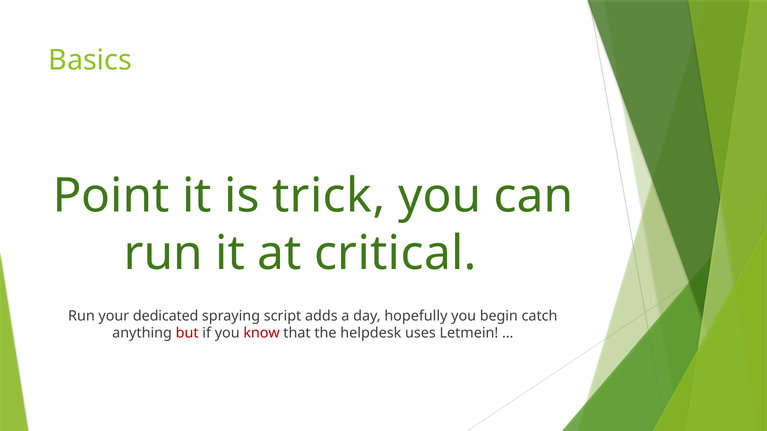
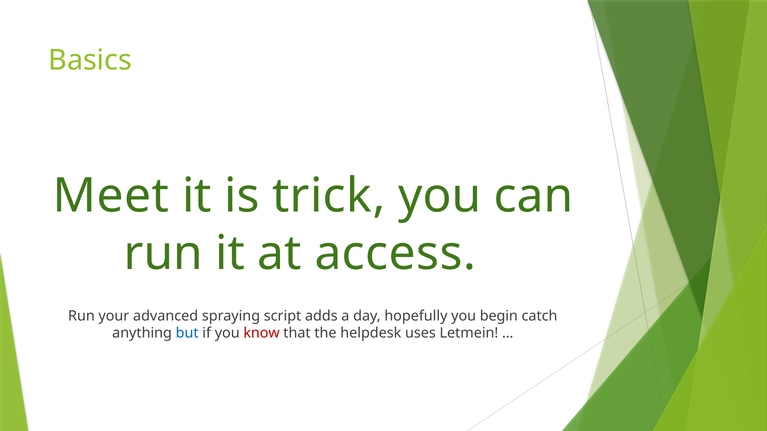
Point: Point -> Meet
critical: critical -> access
dedicated: dedicated -> advanced
but colour: red -> blue
